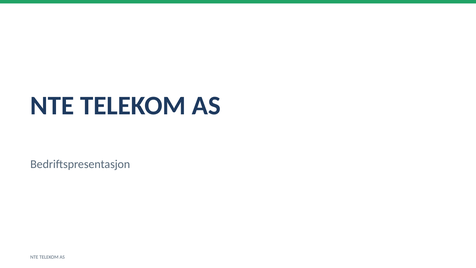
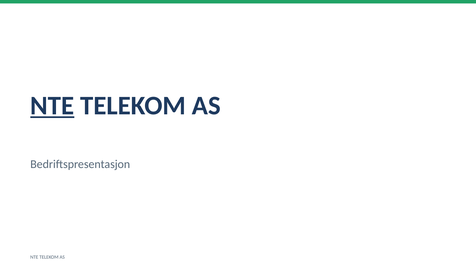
NTE at (52, 106) underline: none -> present
